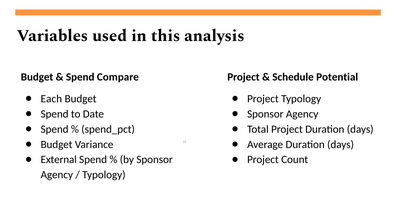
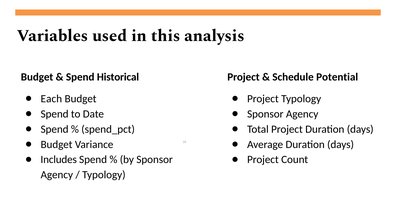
Compare: Compare -> Historical
External: External -> Includes
